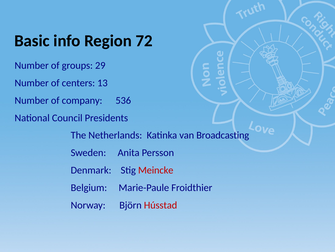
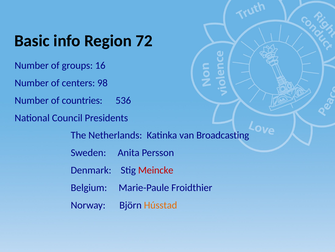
29: 29 -> 16
13: 13 -> 98
company: company -> countries
Hússtad colour: red -> orange
